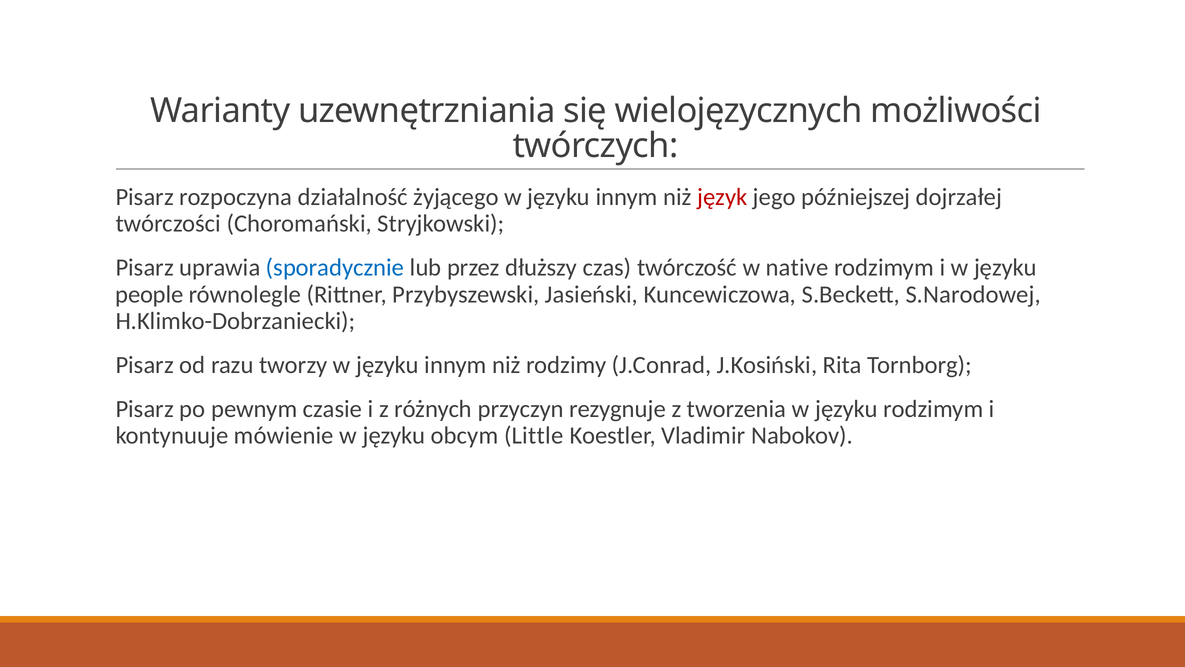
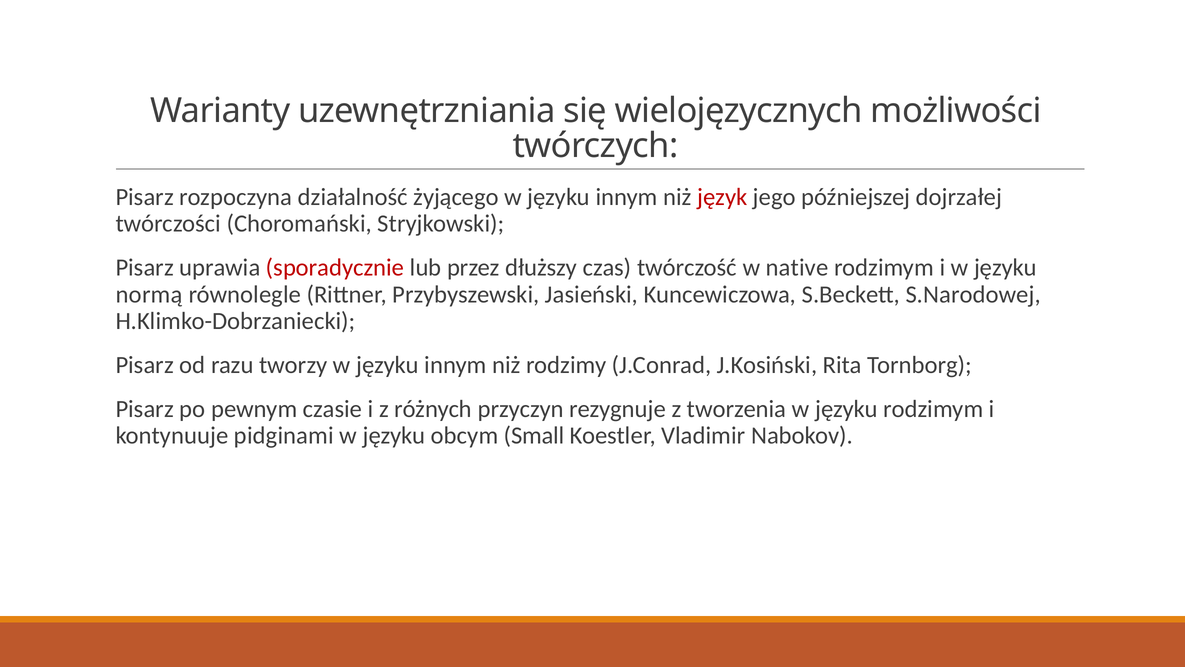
sporadycznie colour: blue -> red
people: people -> normą
mówienie: mówienie -> pidginami
Little: Little -> Small
